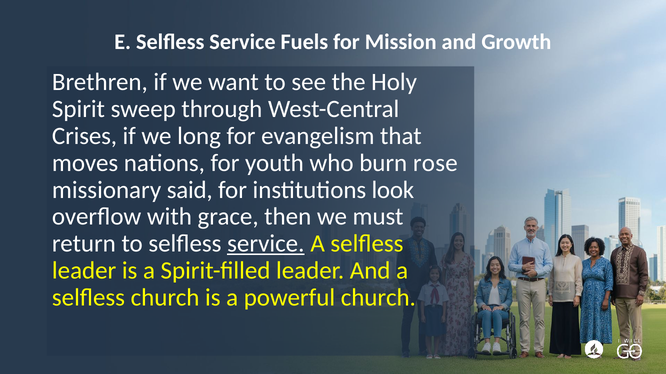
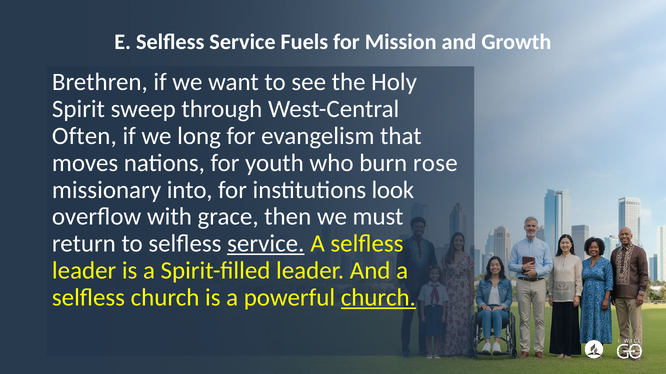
Crises: Crises -> Often
said: said -> into
church at (378, 298) underline: none -> present
